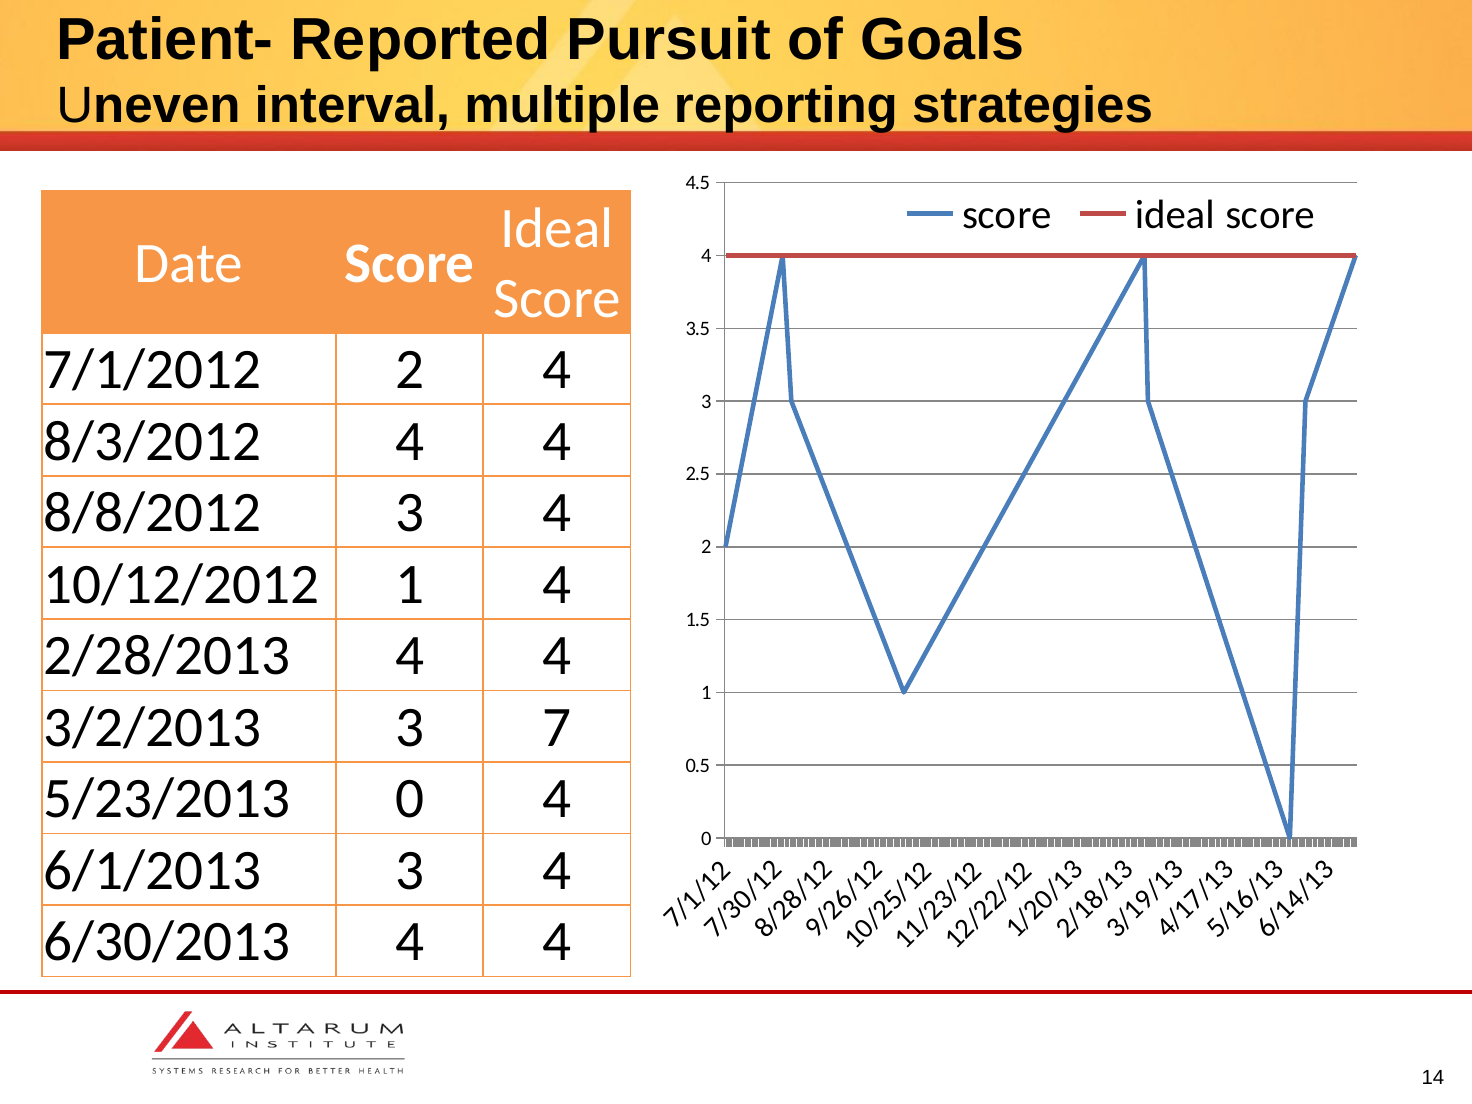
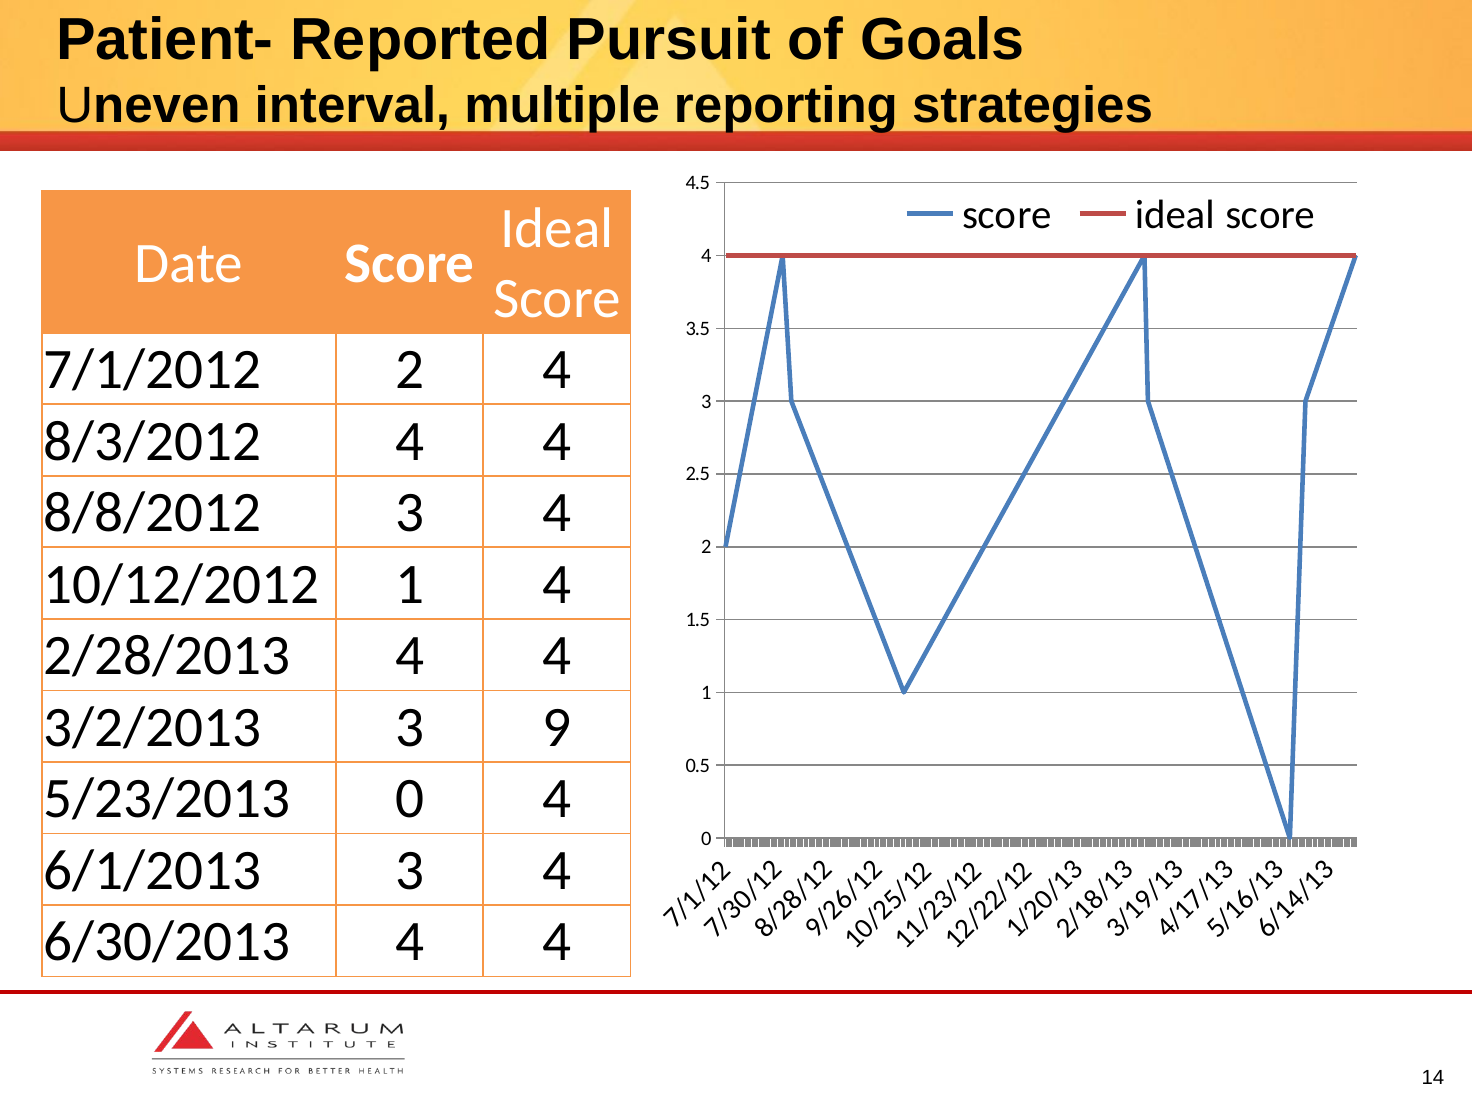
3 7: 7 -> 9
